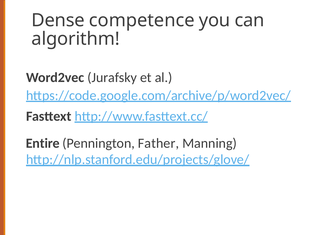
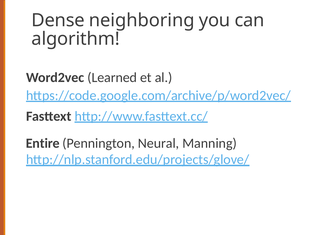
competence: competence -> neighboring
Jurafsky: Jurafsky -> Learned
Father: Father -> Neural
